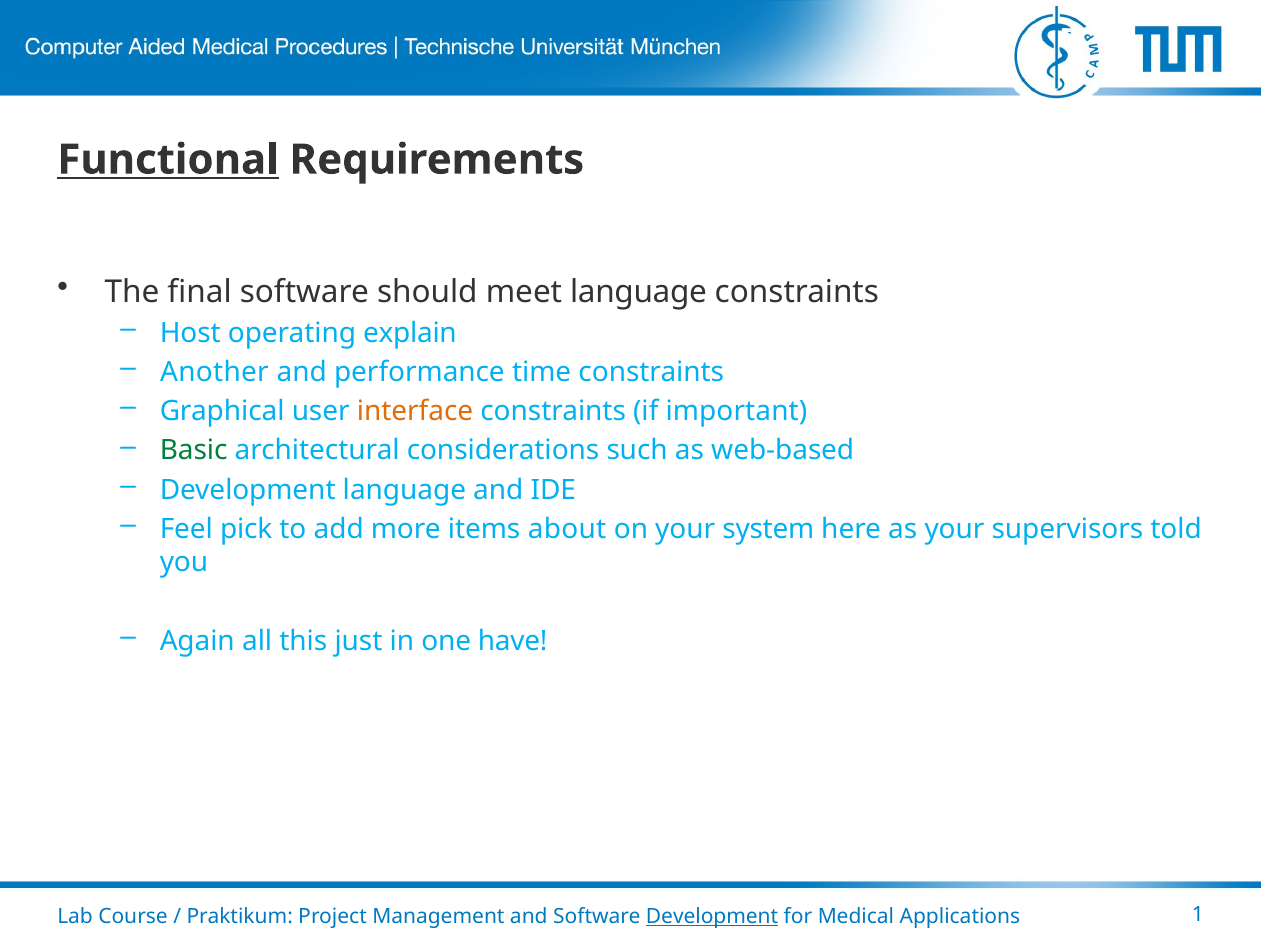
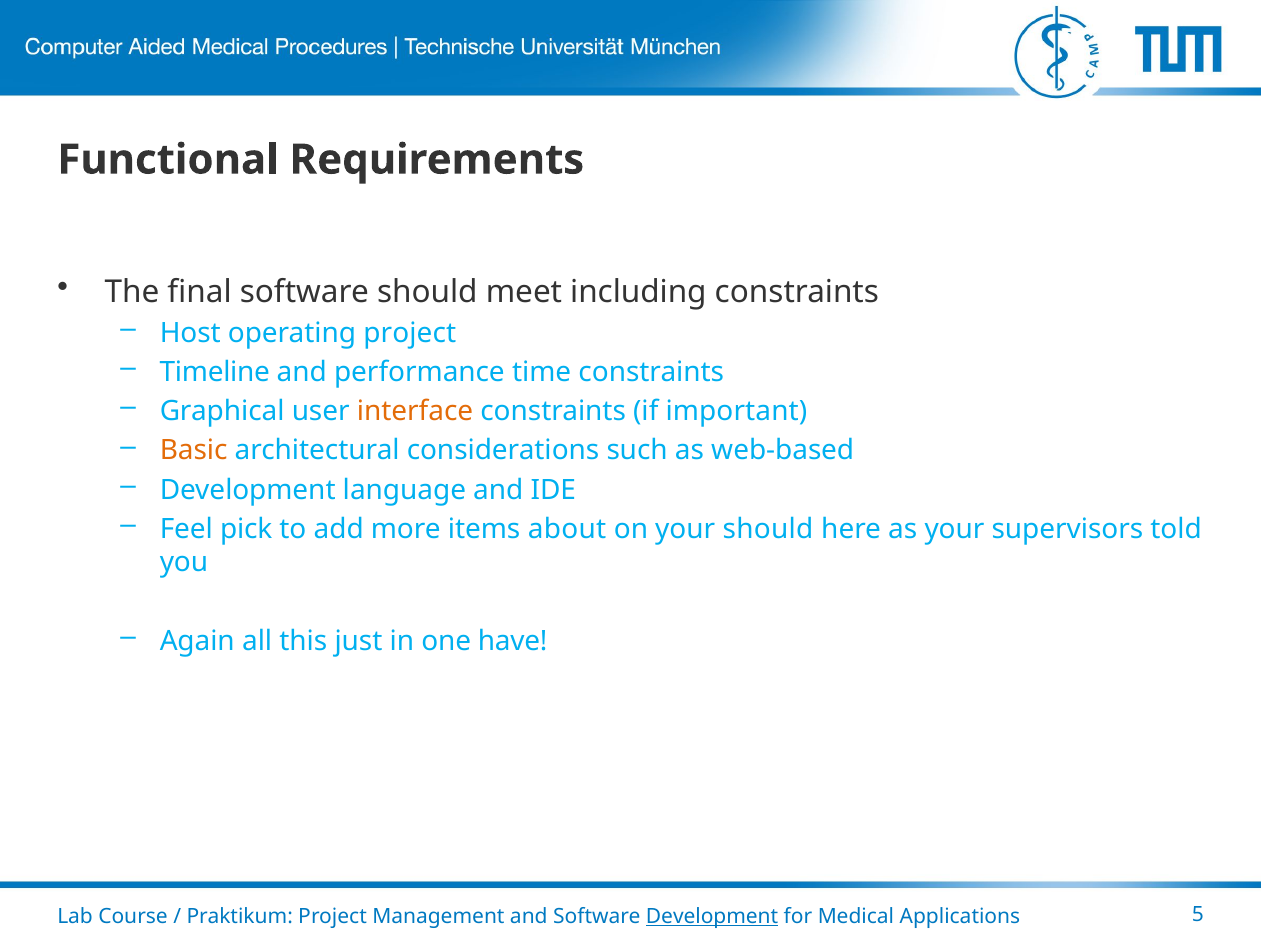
Functional underline: present -> none
meet language: language -> including
operating explain: explain -> project
Another: Another -> Timeline
Basic colour: green -> orange
your system: system -> should
1: 1 -> 5
